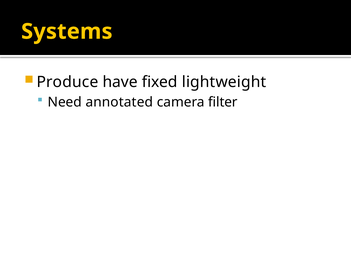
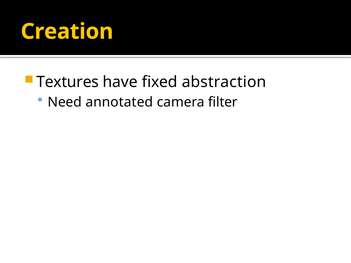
Systems: Systems -> Creation
Produce: Produce -> Textures
lightweight: lightweight -> abstraction
